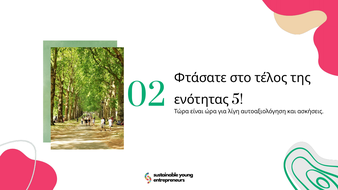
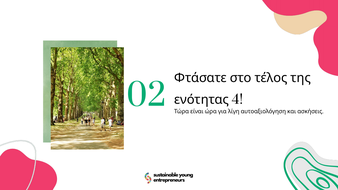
5: 5 -> 4
